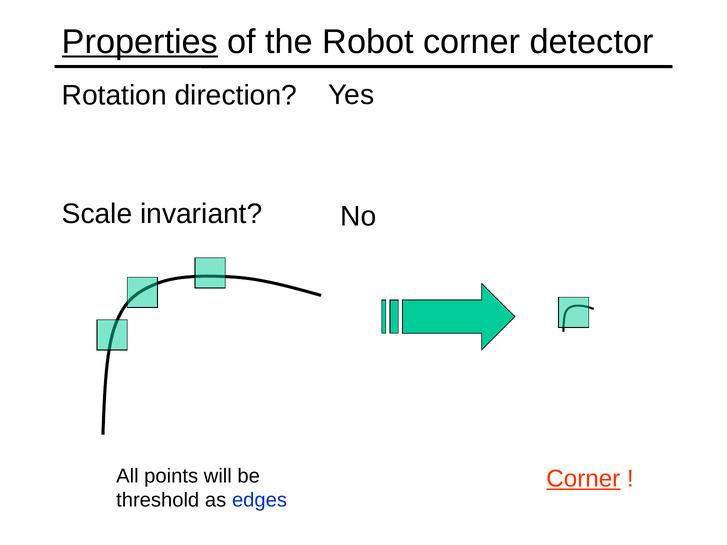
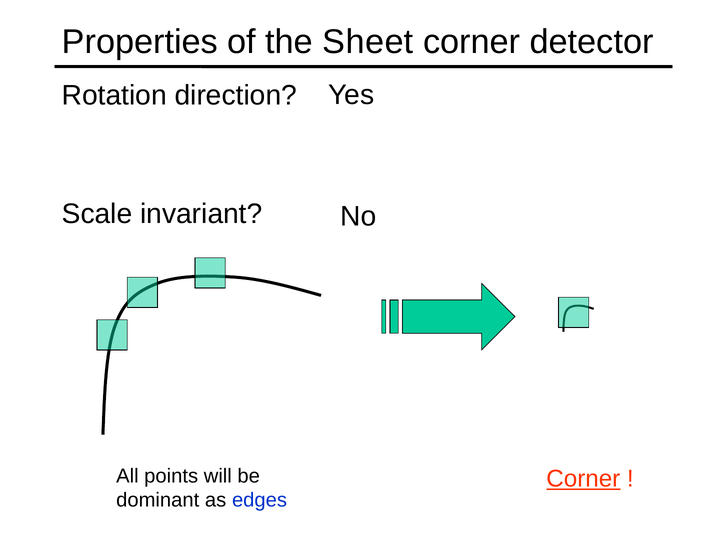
Properties underline: present -> none
Robot: Robot -> Sheet
threshold: threshold -> dominant
